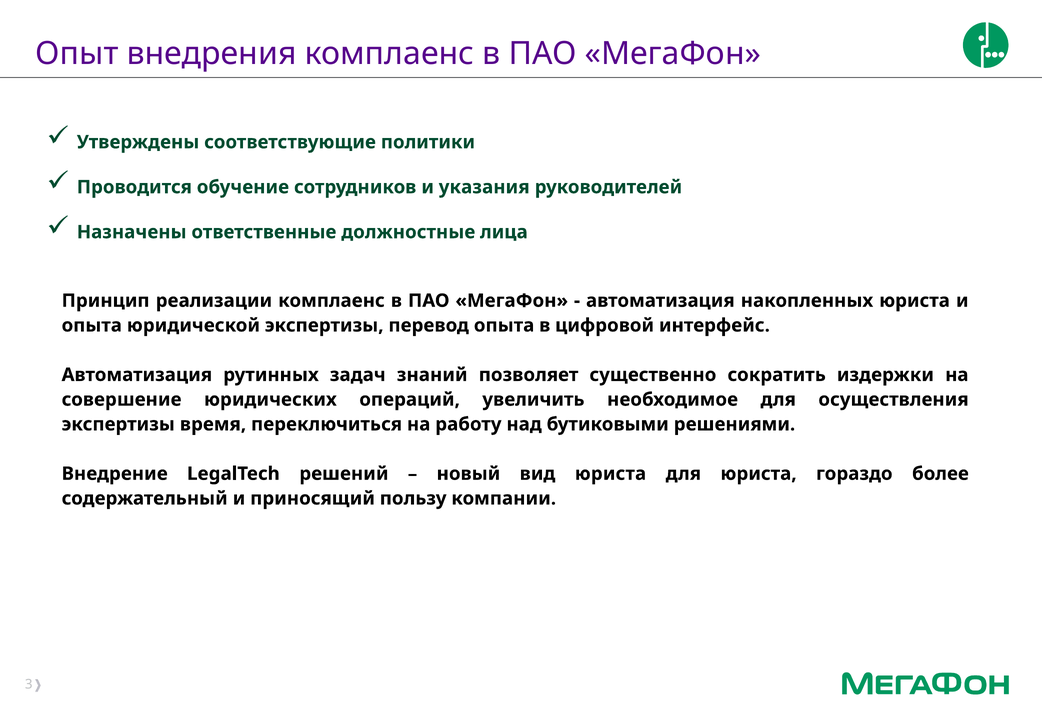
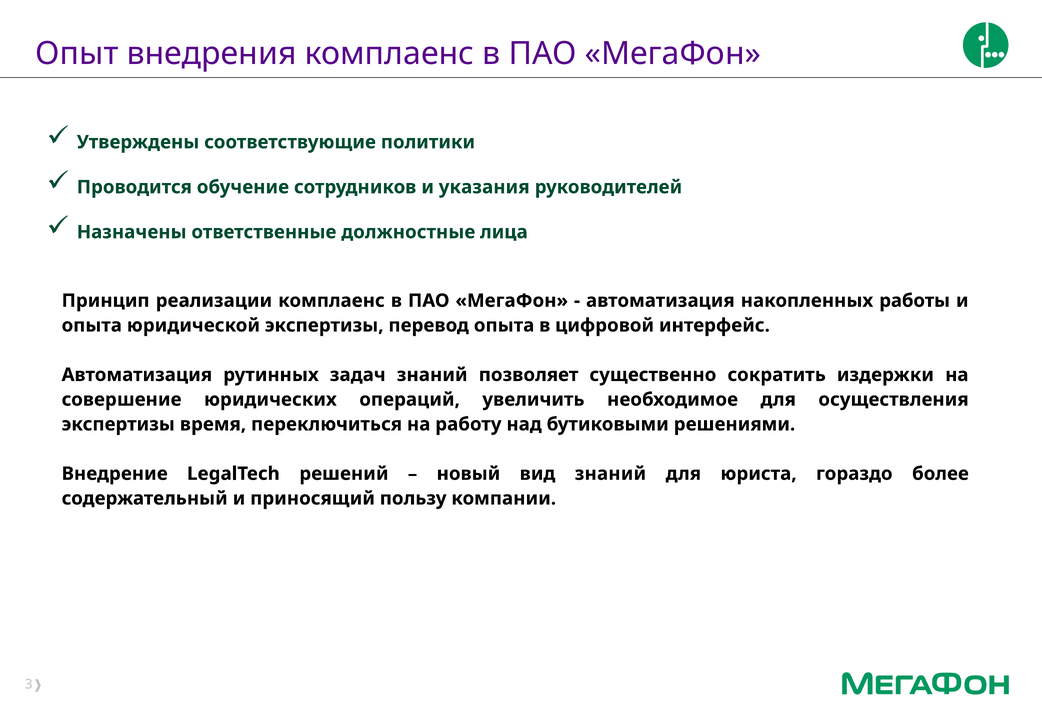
накопленных юриста: юриста -> работы
вид юриста: юриста -> знаний
